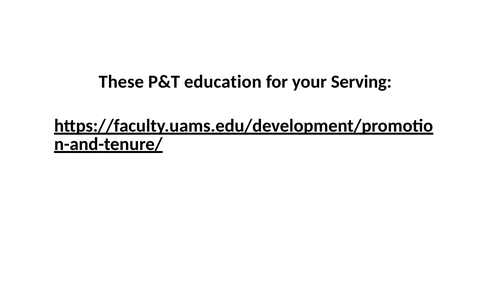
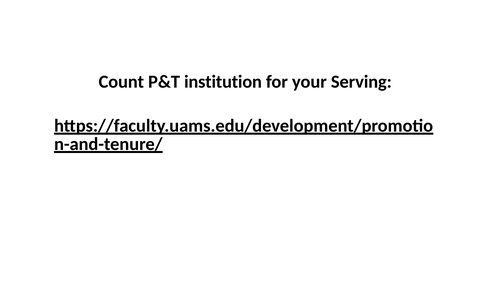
These: These -> Count
education: education -> institution
